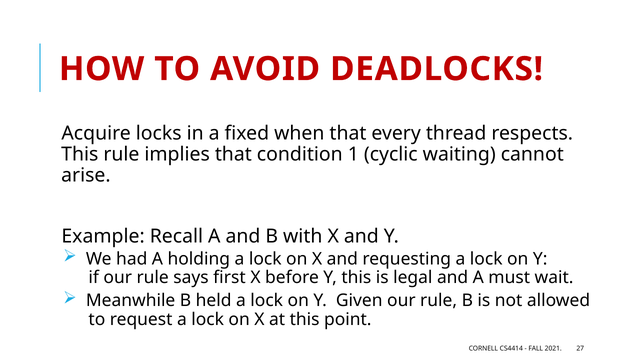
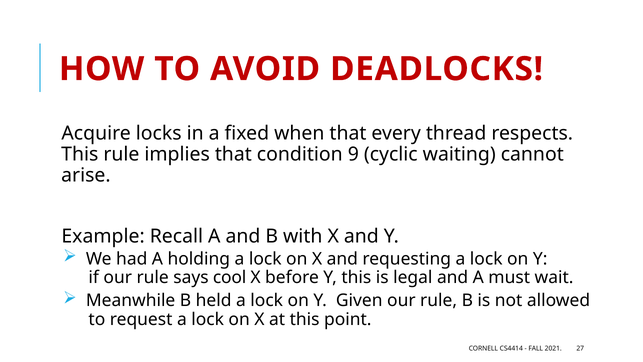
1: 1 -> 9
first: first -> cool
